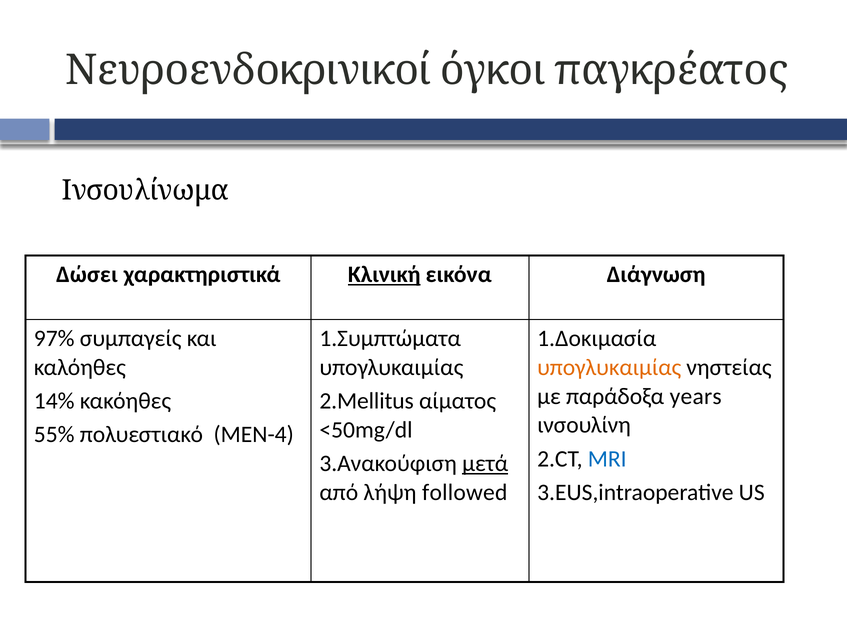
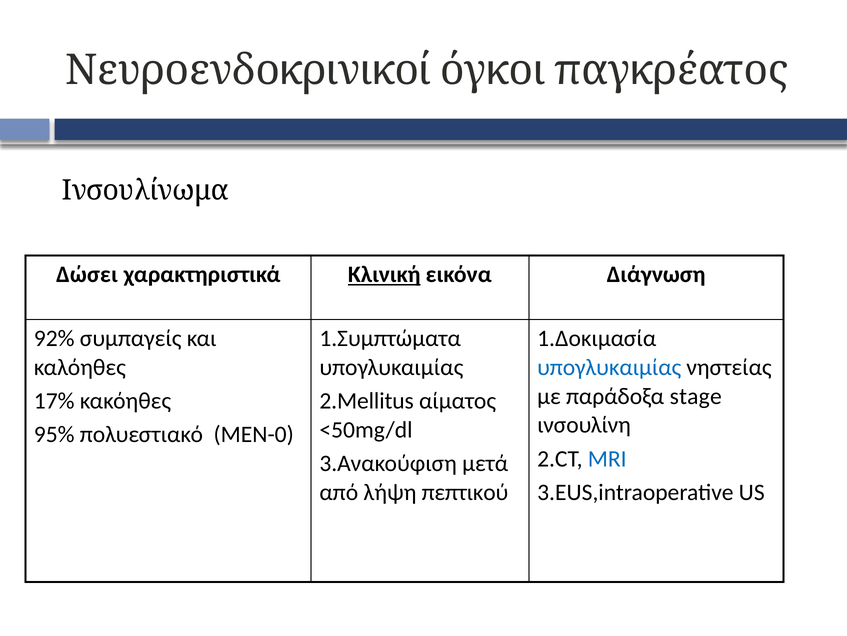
97%: 97% -> 92%
υπογλυκαιμίας at (609, 367) colour: orange -> blue
years: years -> stage
14%: 14% -> 17%
55%: 55% -> 95%
ΜΕΝ-4: ΜΕΝ-4 -> ΜΕΝ-0
μετά underline: present -> none
followed: followed -> πεπτικού
